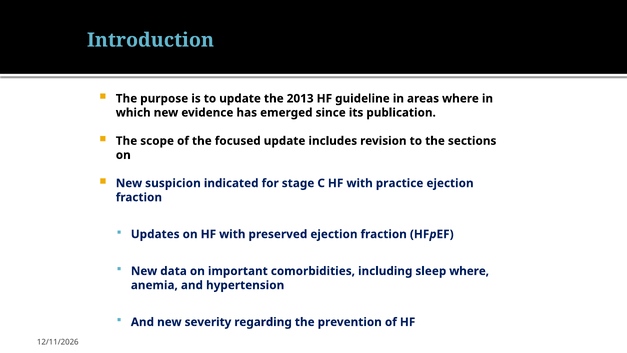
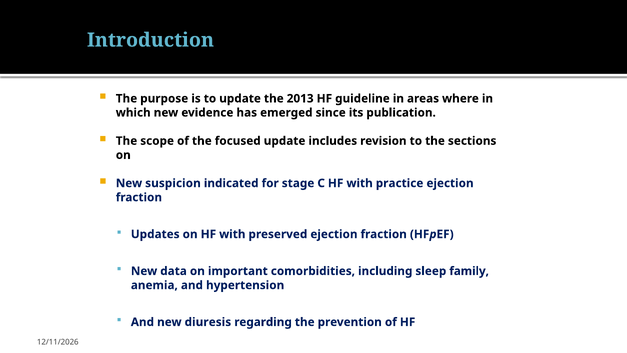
sleep where: where -> family
severity: severity -> diuresis
